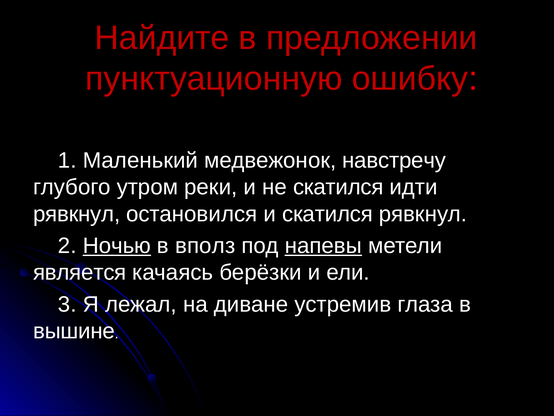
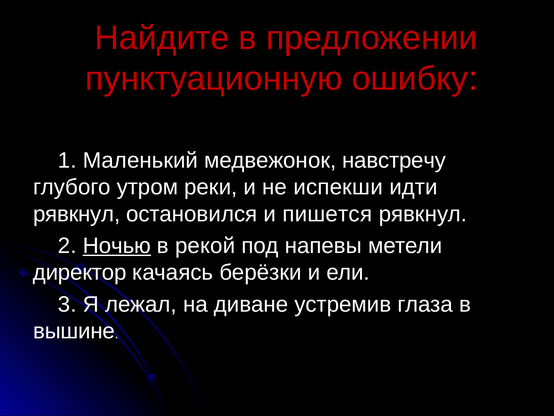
не скатился: скатился -> испекши
и скатился: скатился -> пишется
вполз: вполз -> рекой
напевы underline: present -> none
является: является -> директор
